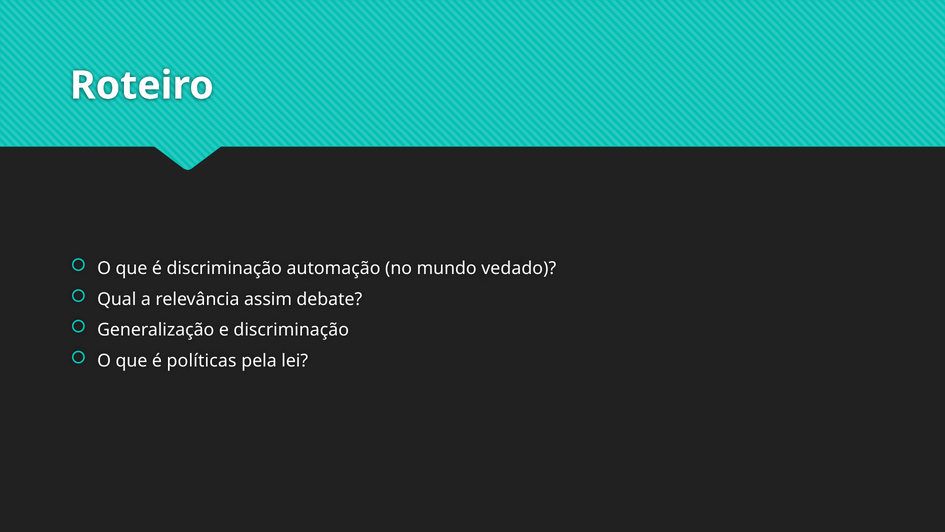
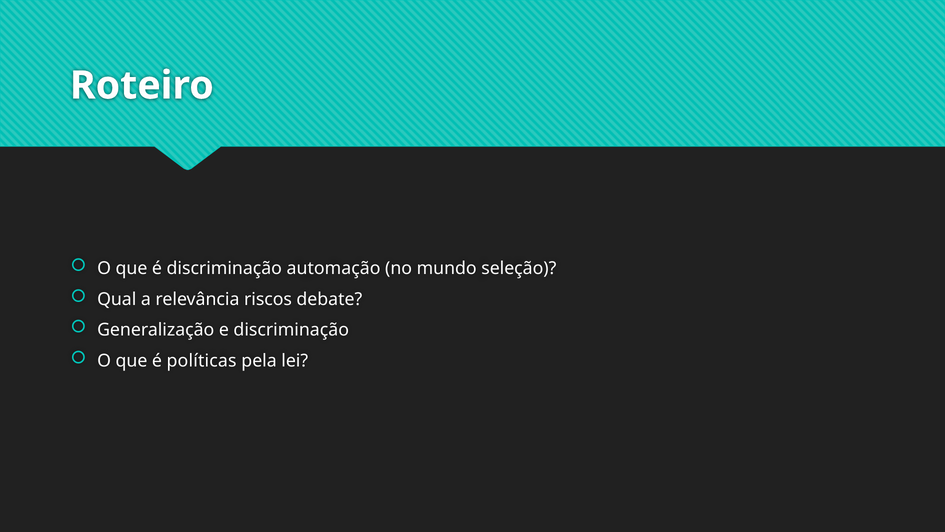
vedado: vedado -> seleção
assim: assim -> riscos
